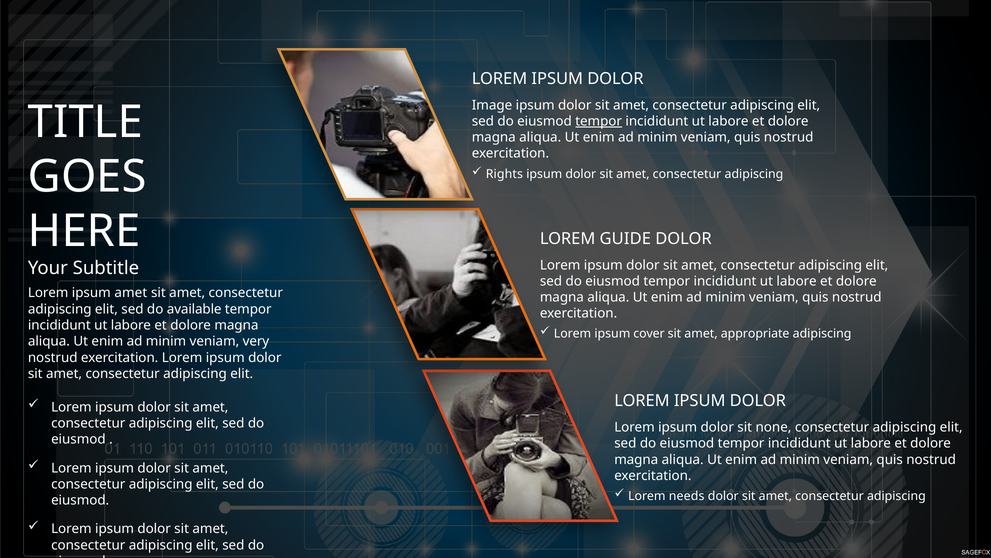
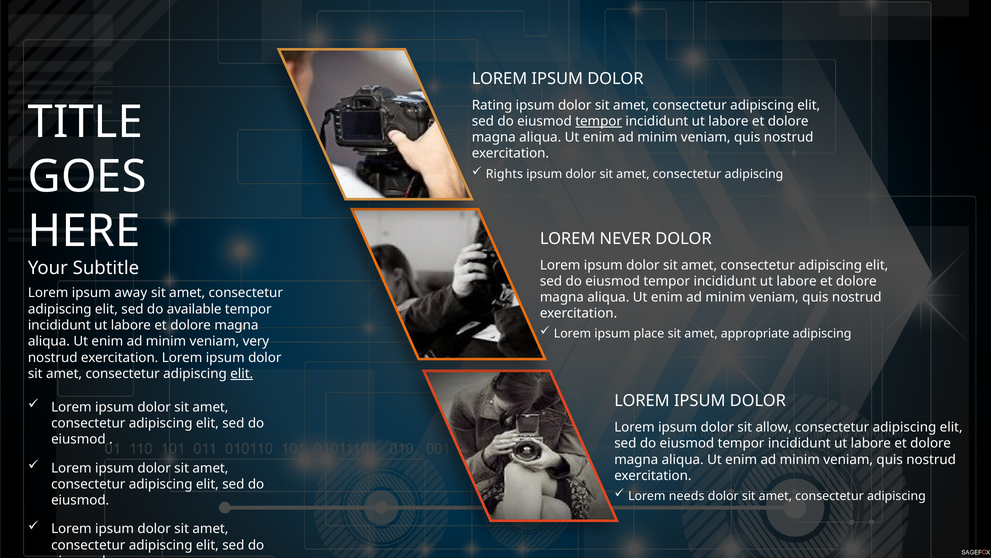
Image: Image -> Rating
GUIDE: GUIDE -> NEVER
ipsum amet: amet -> away
cover: cover -> place
elit at (242, 373) underline: none -> present
none: none -> allow
